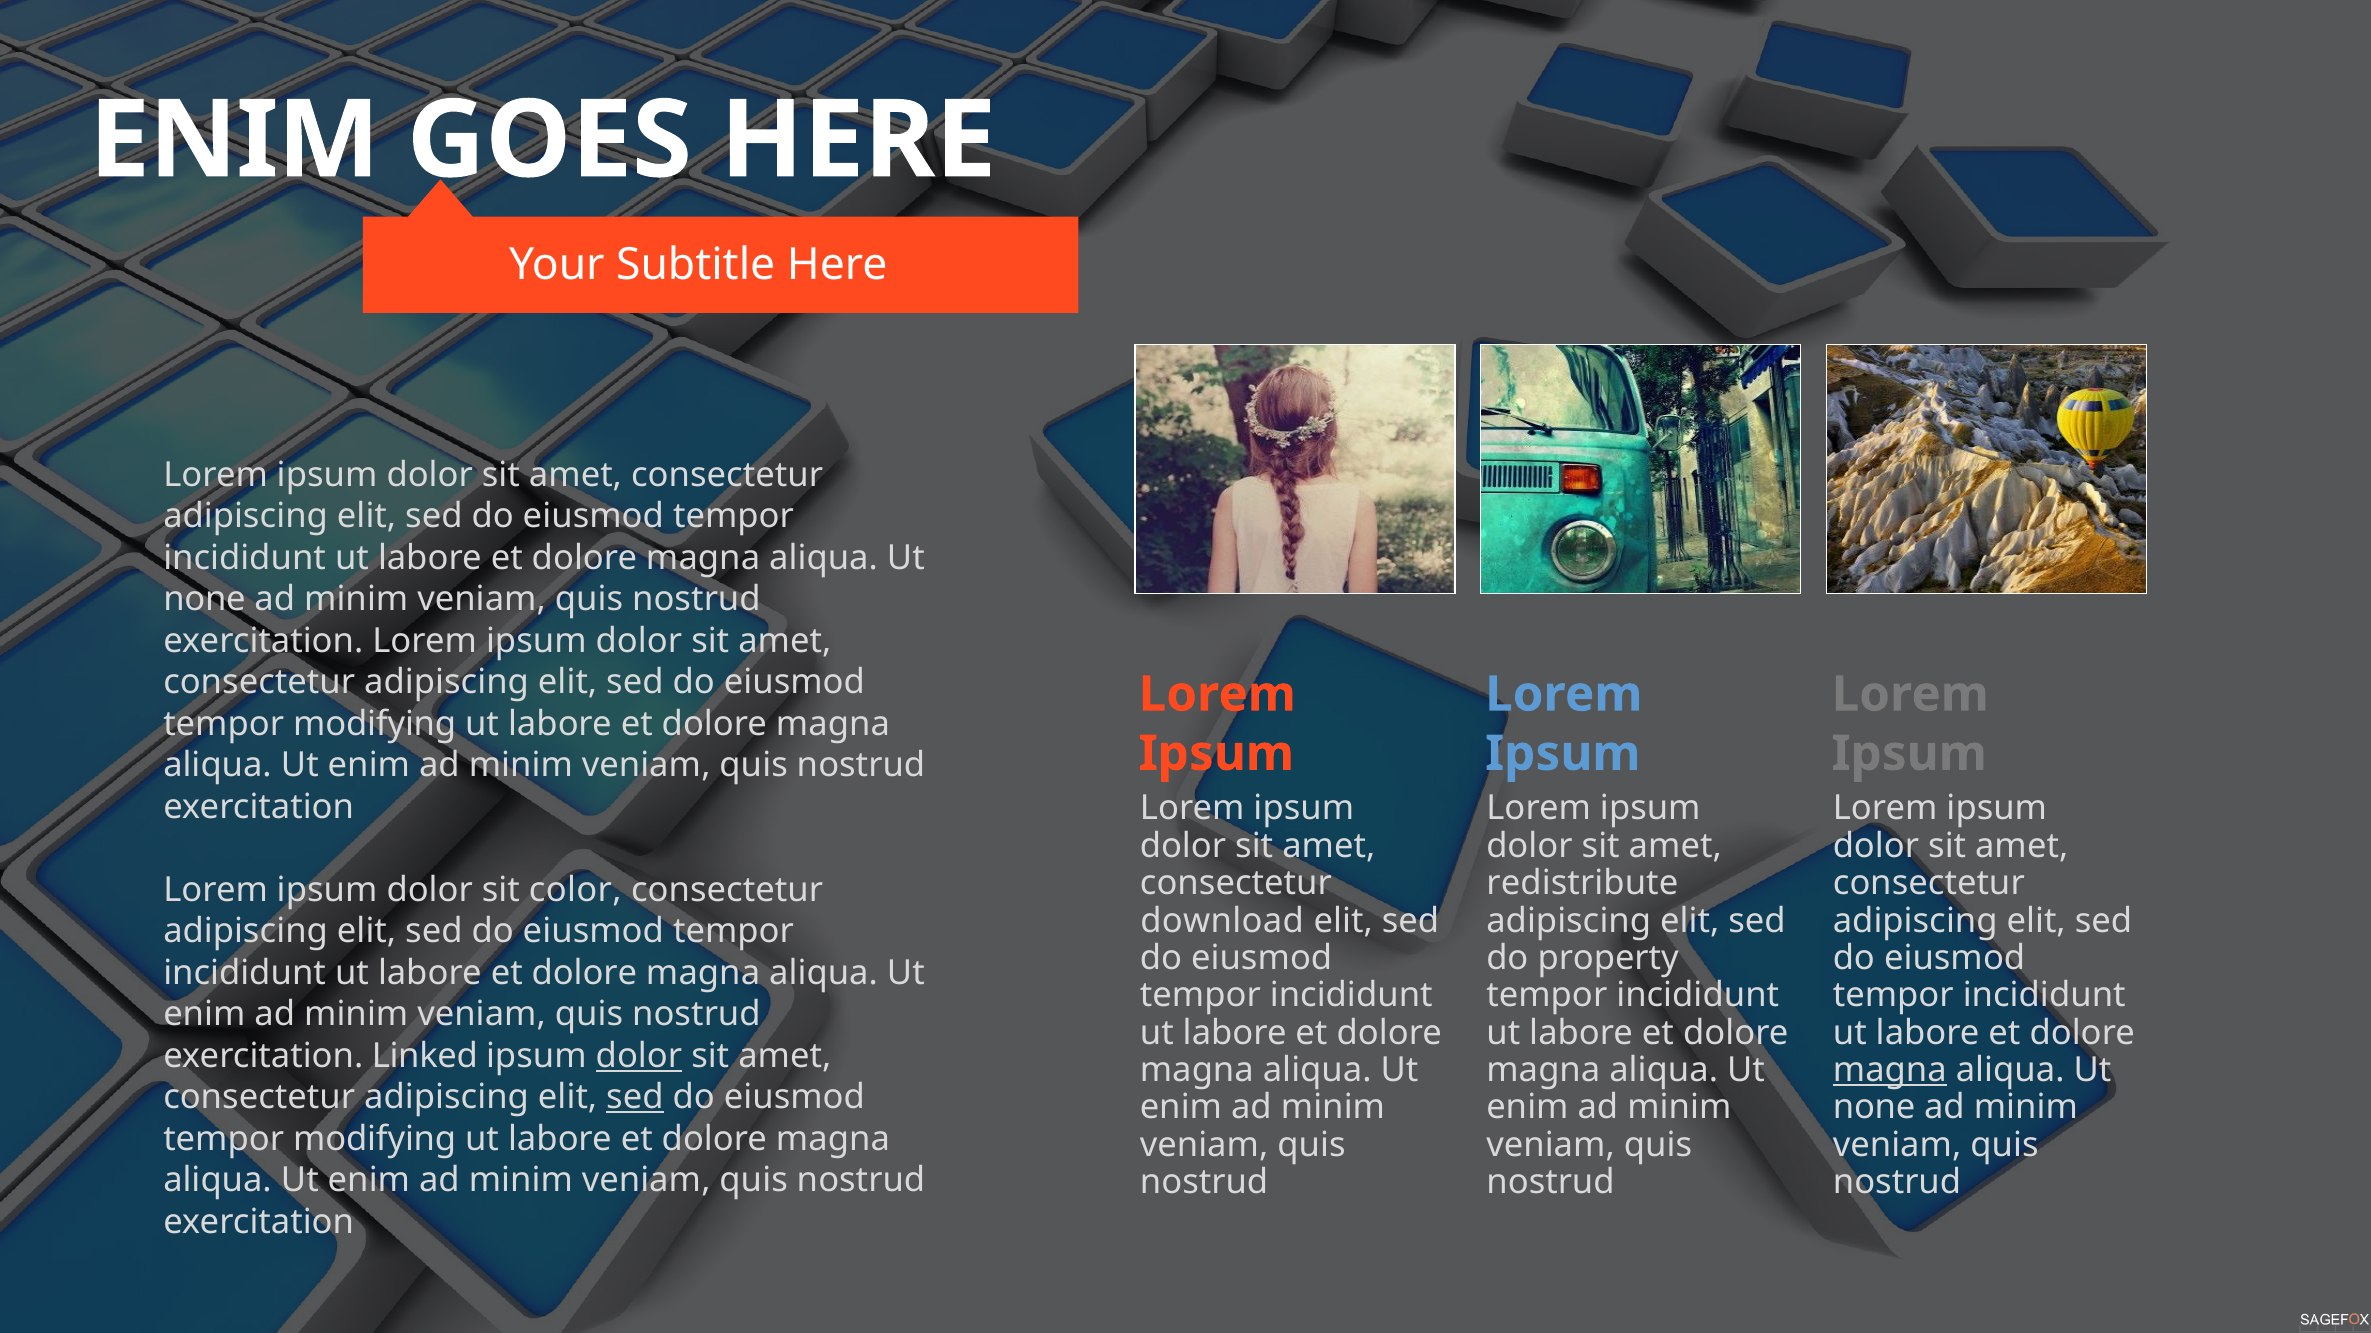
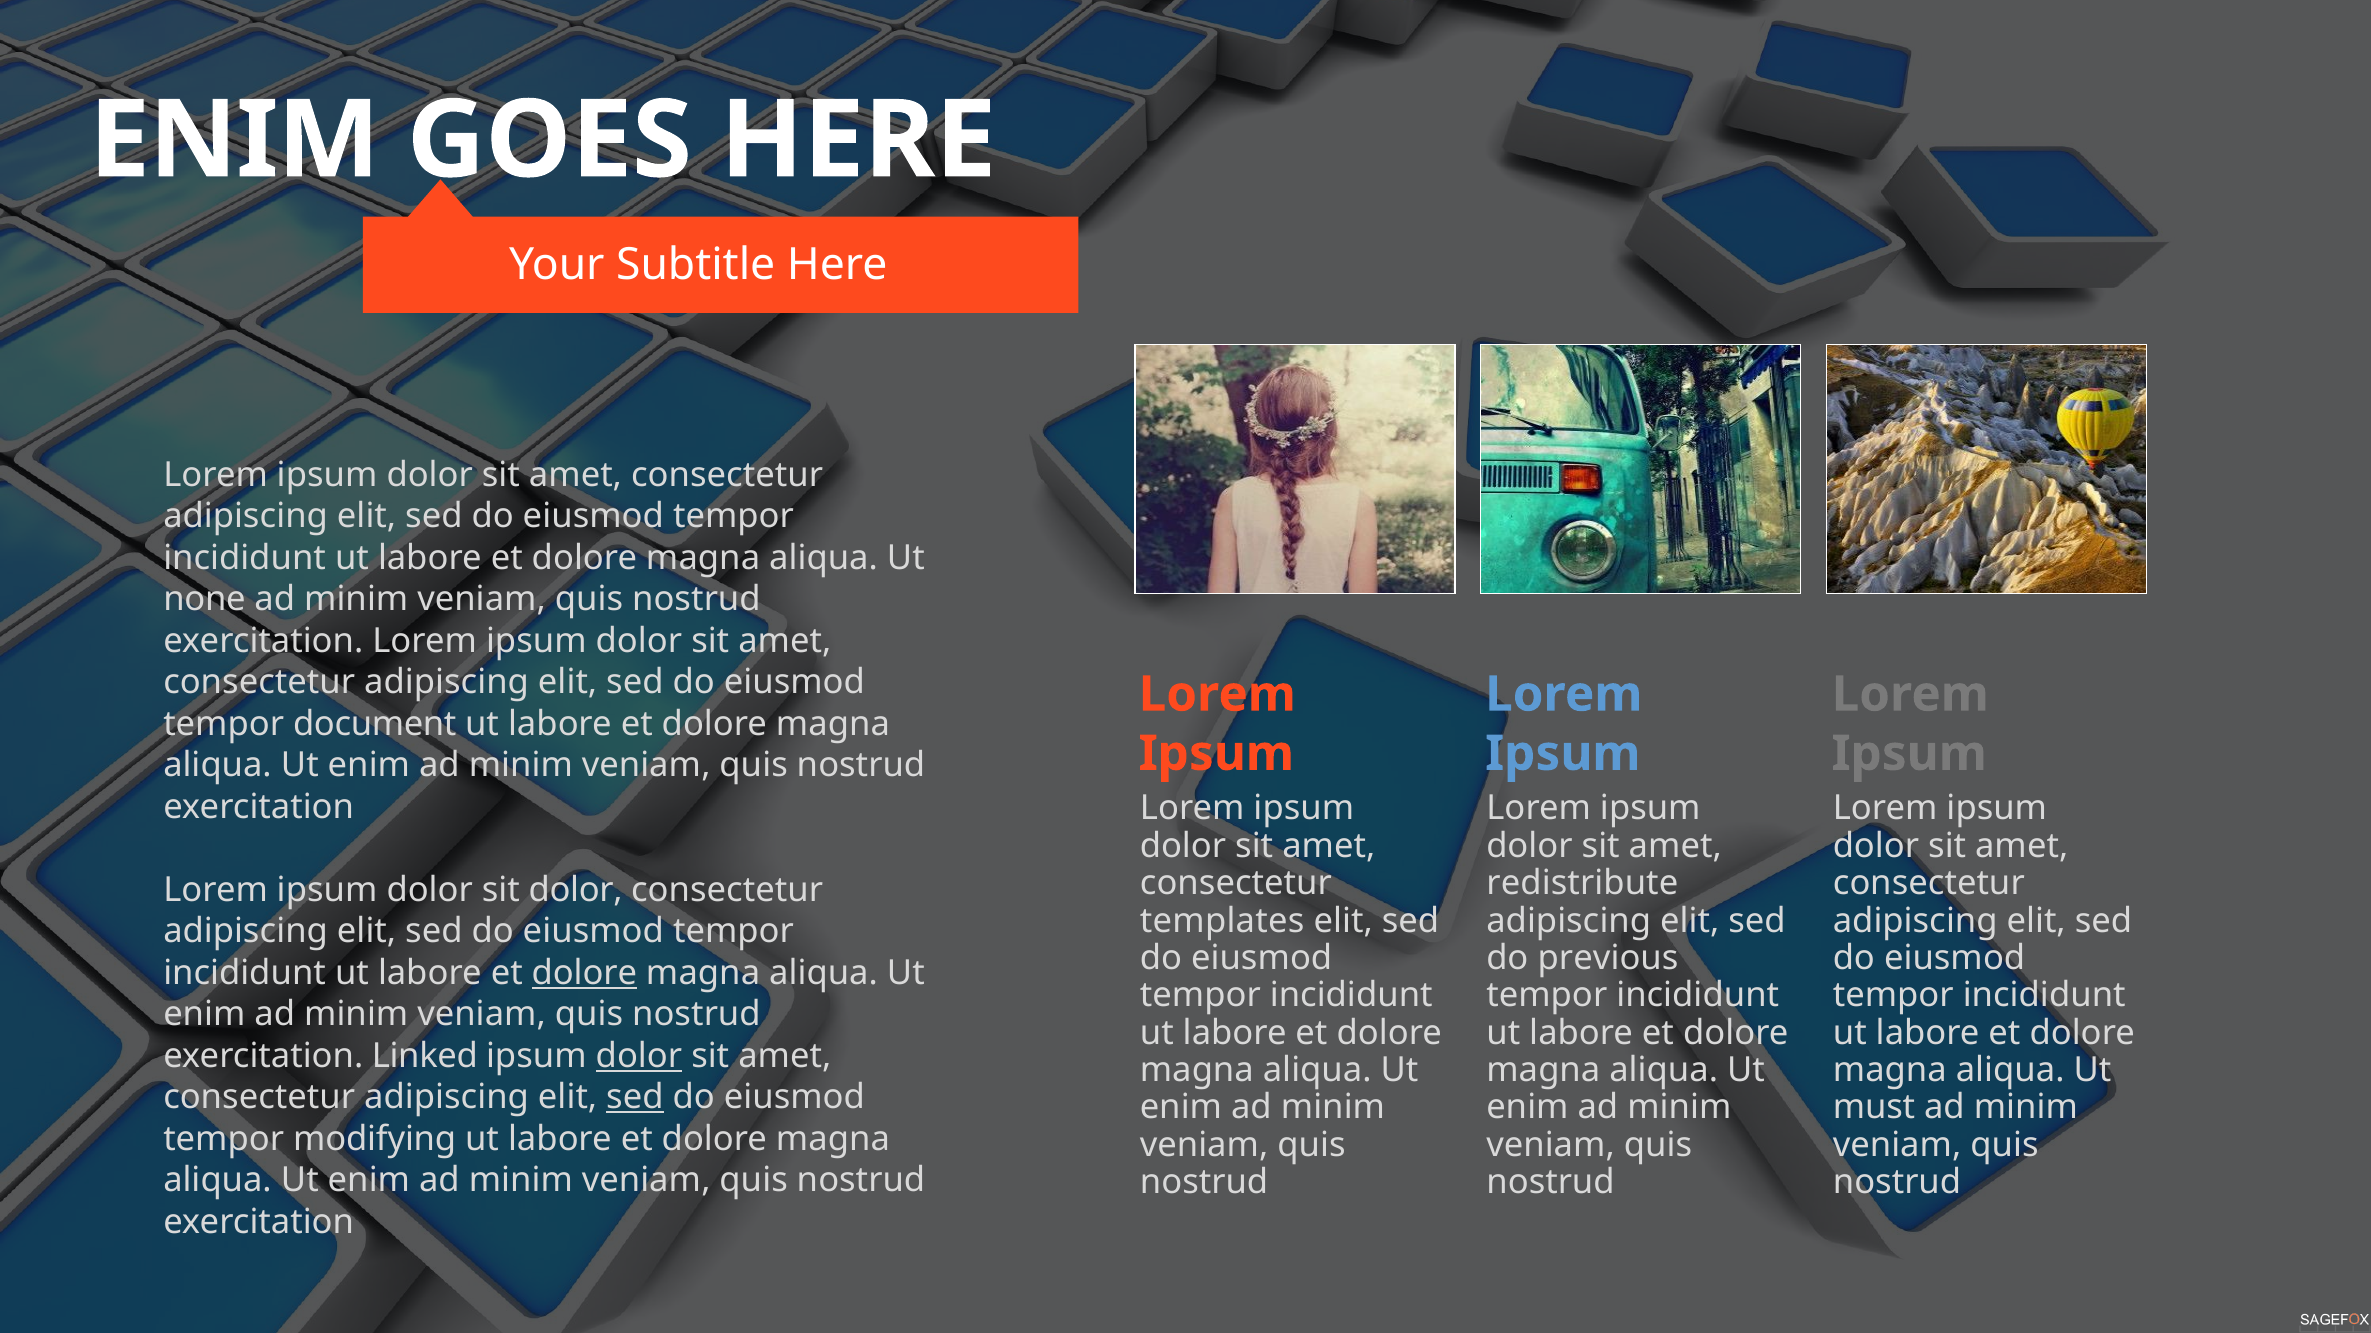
modifying at (375, 724): modifying -> document
sit color: color -> dolor
download: download -> templates
property: property -> previous
dolore at (584, 973) underline: none -> present
magna at (1890, 1071) underline: present -> none
none at (1874, 1108): none -> must
